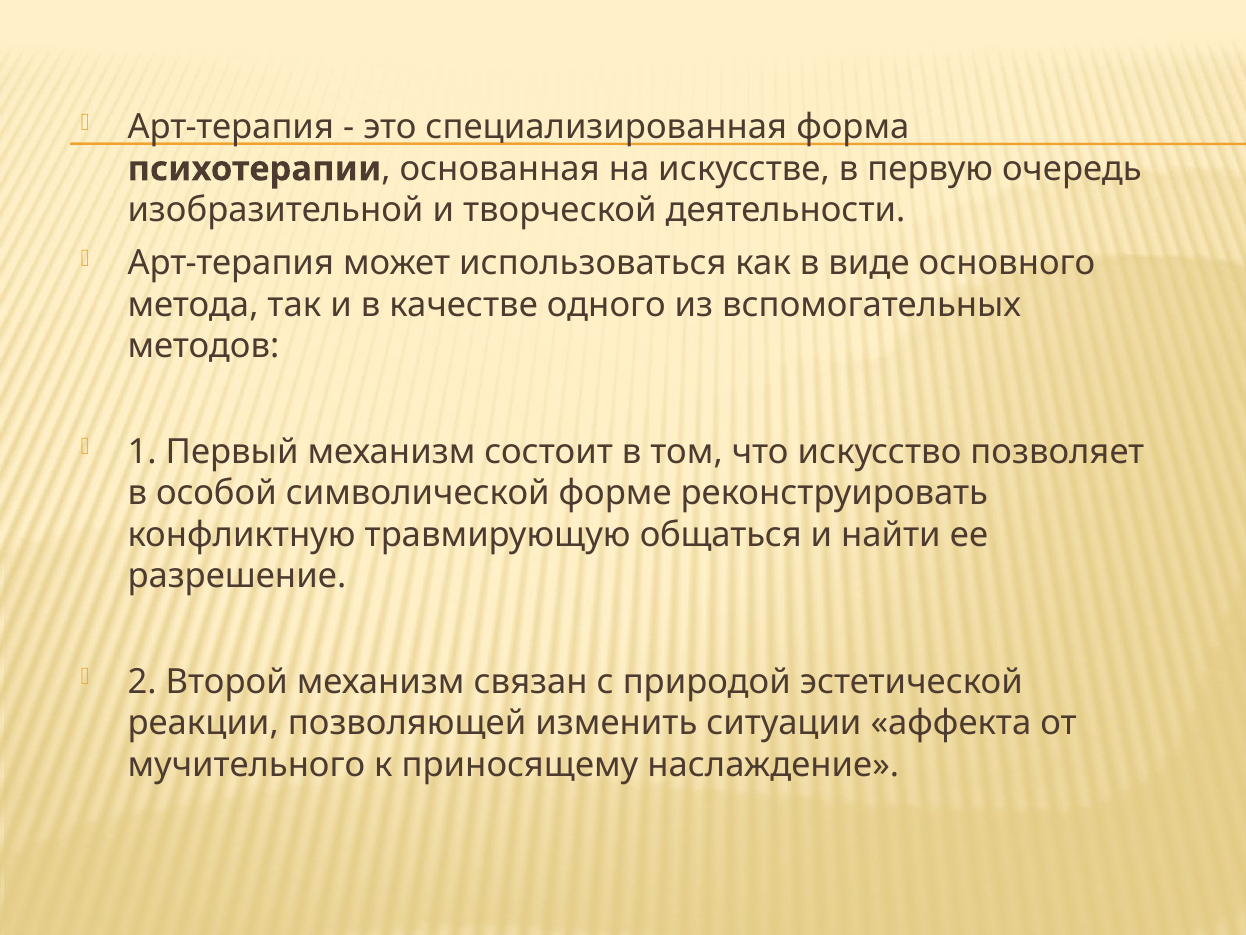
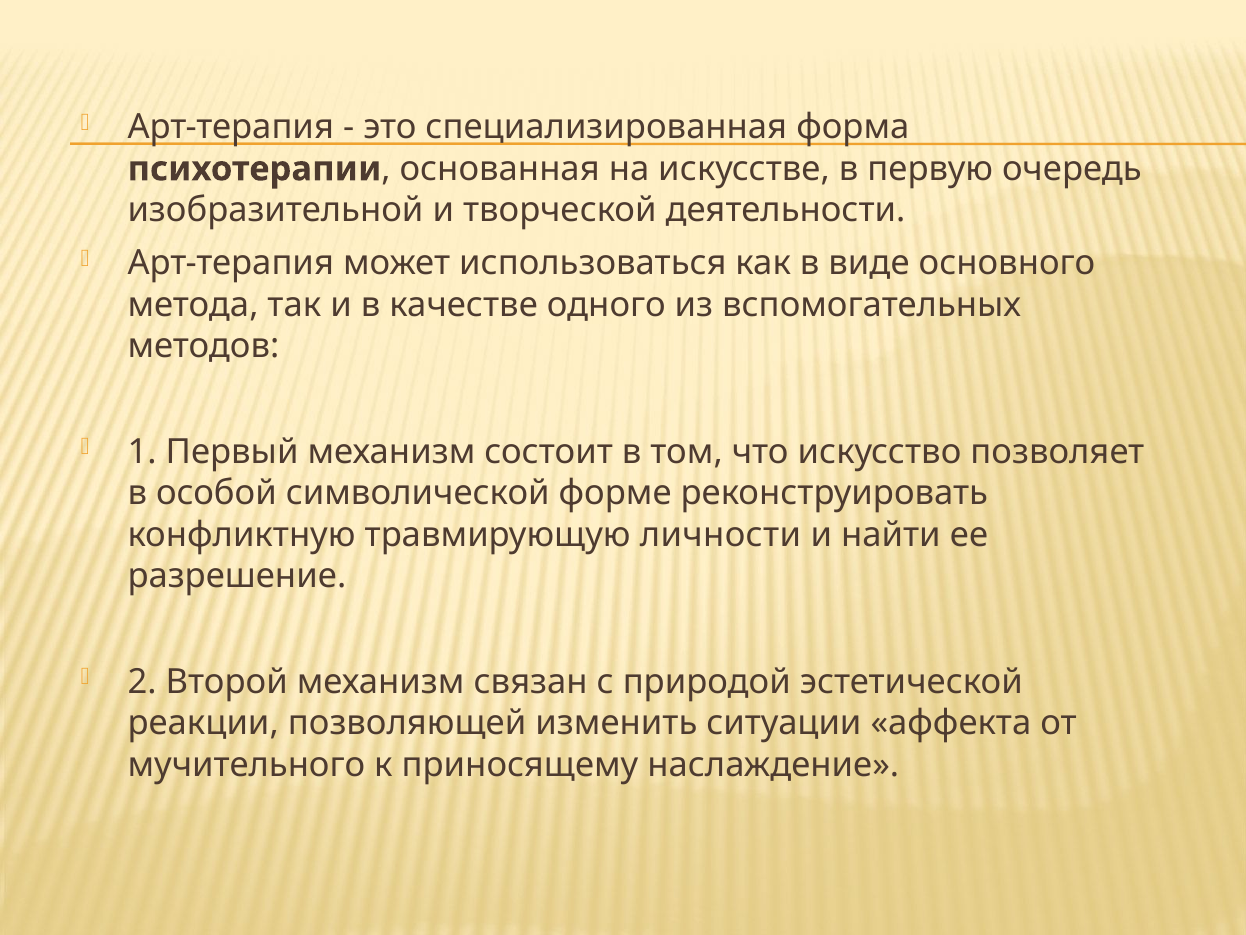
общаться: общаться -> личности
